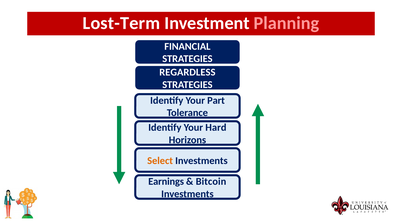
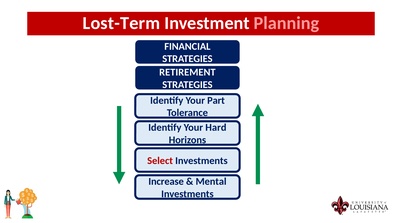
REGARDLESS: REGARDLESS -> RETIREMENT
Select colour: orange -> red
Earnings: Earnings -> Increase
Bitcoin: Bitcoin -> Mental
